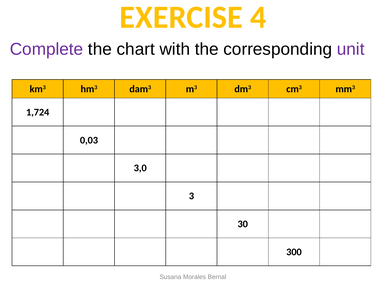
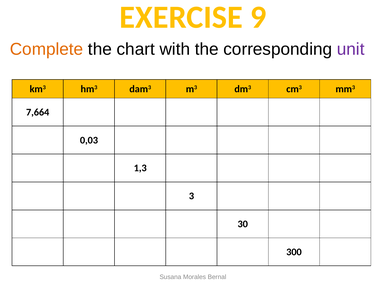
4: 4 -> 9
Complete colour: purple -> orange
1,724: 1,724 -> 7,664
3,0: 3,0 -> 1,3
